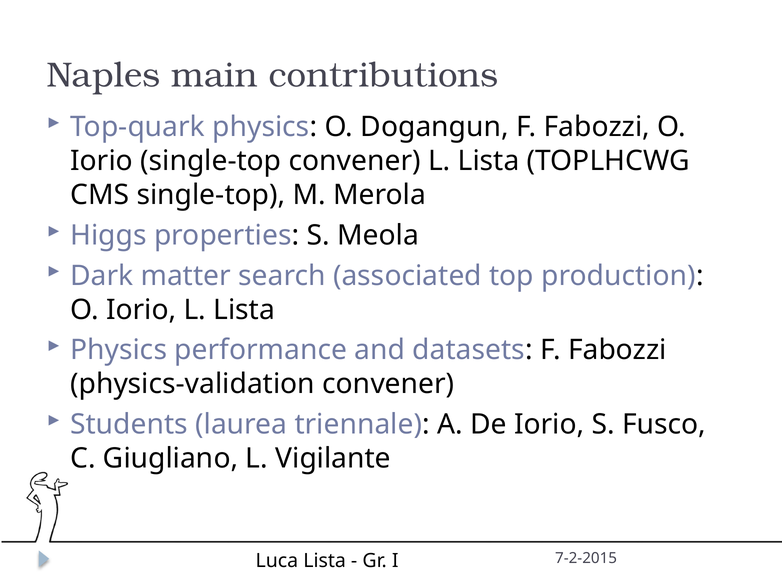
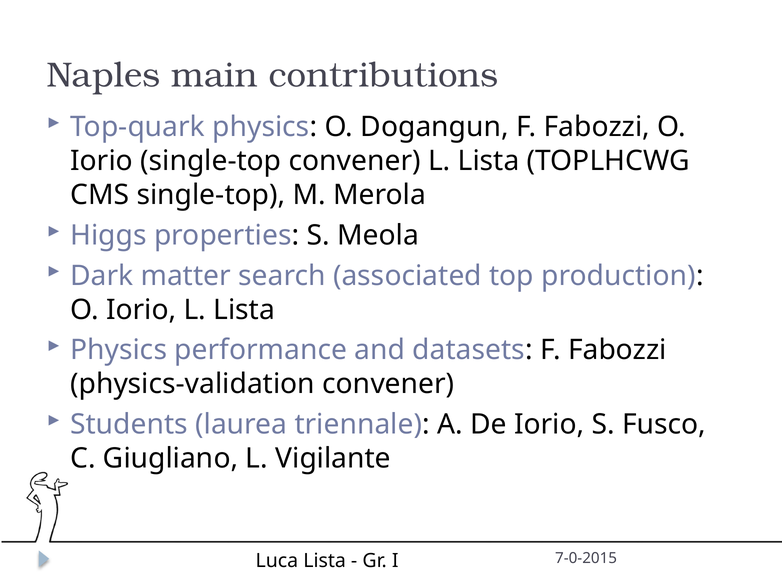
7-2-2015: 7-2-2015 -> 7-0-2015
